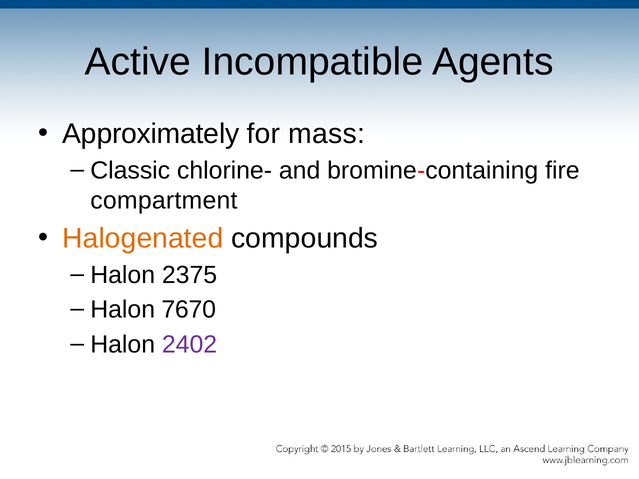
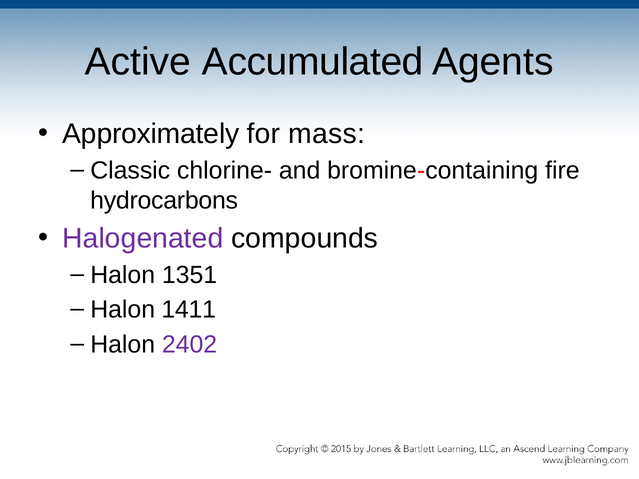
Incompatible: Incompatible -> Accumulated
compartment: compartment -> hydrocarbons
Halogenated colour: orange -> purple
2375: 2375 -> 1351
7670: 7670 -> 1411
